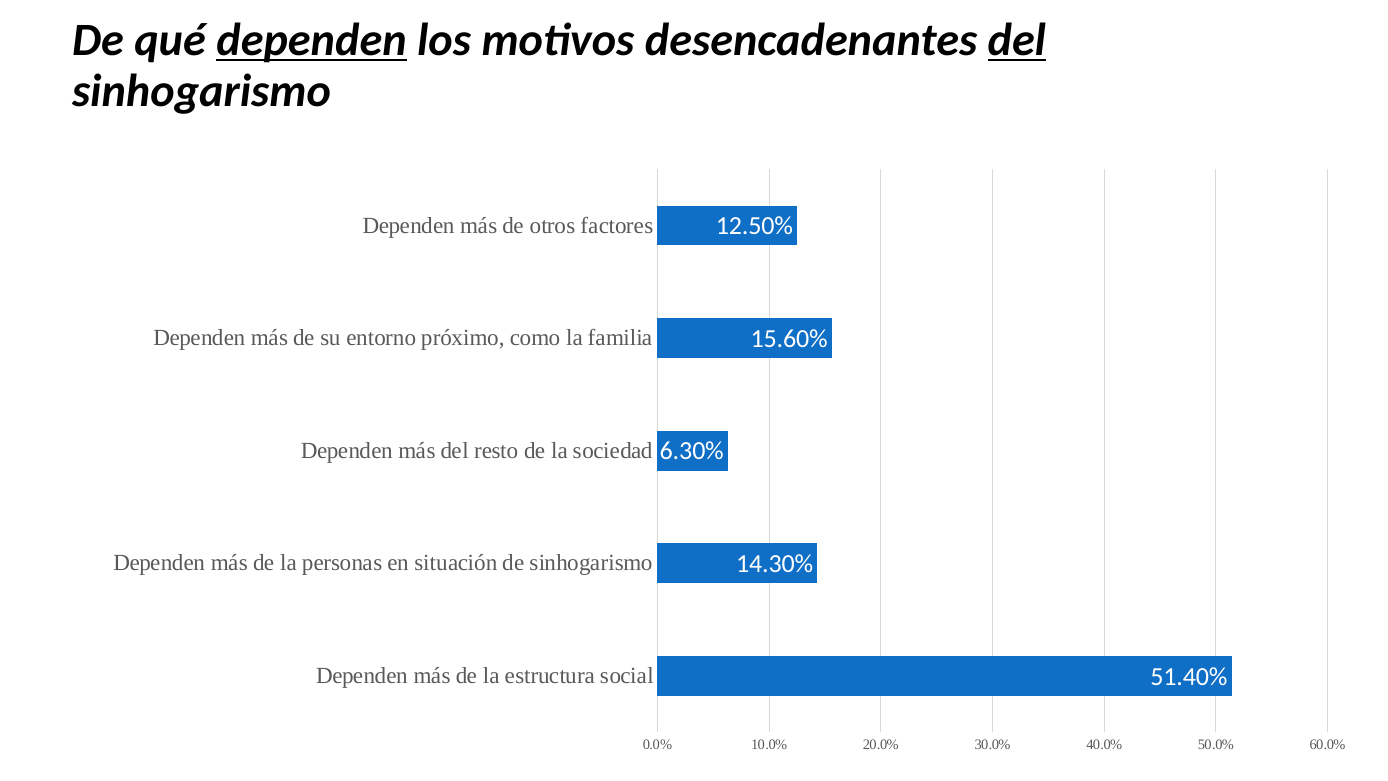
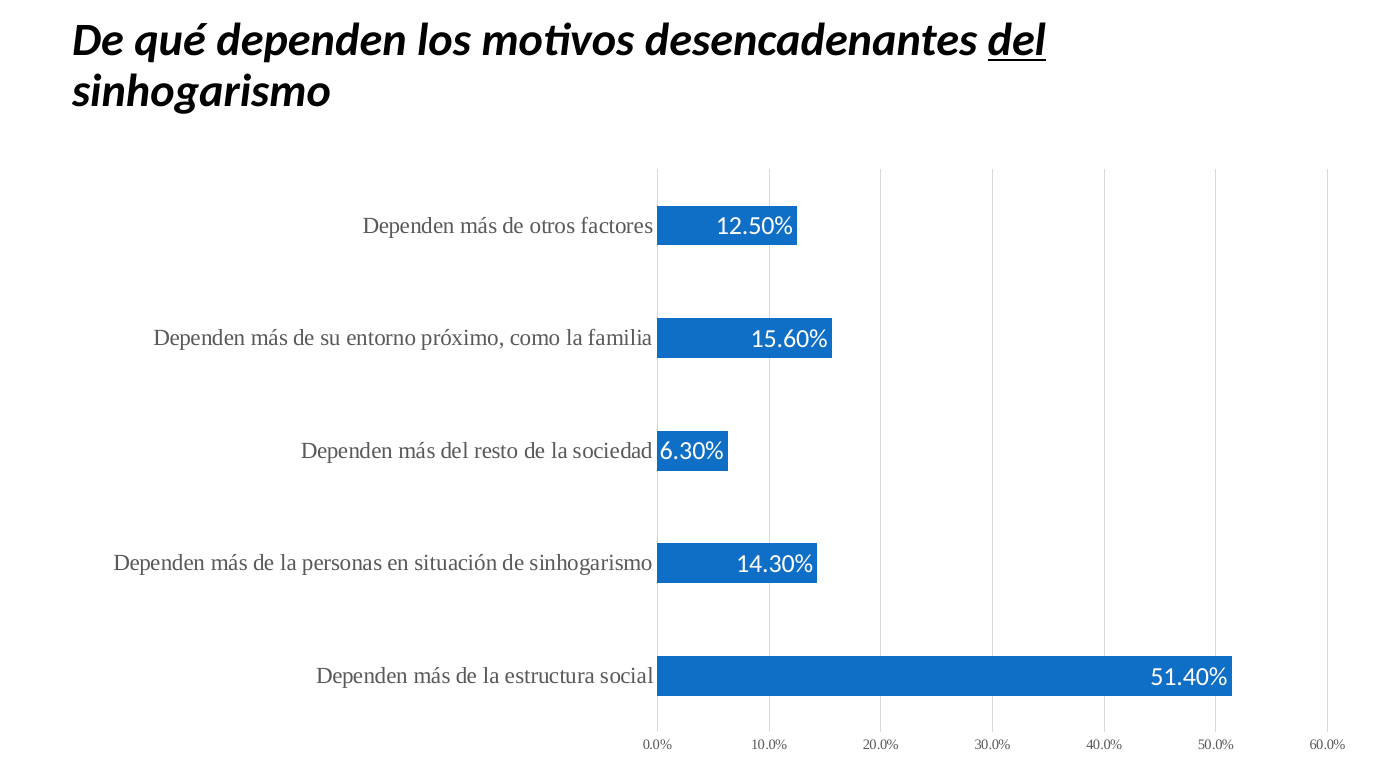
dependen at (312, 40) underline: present -> none
